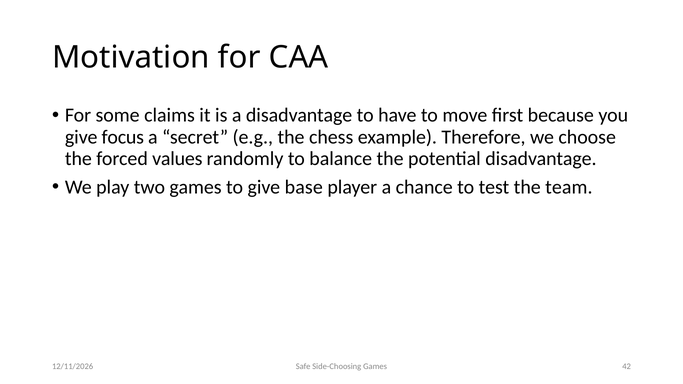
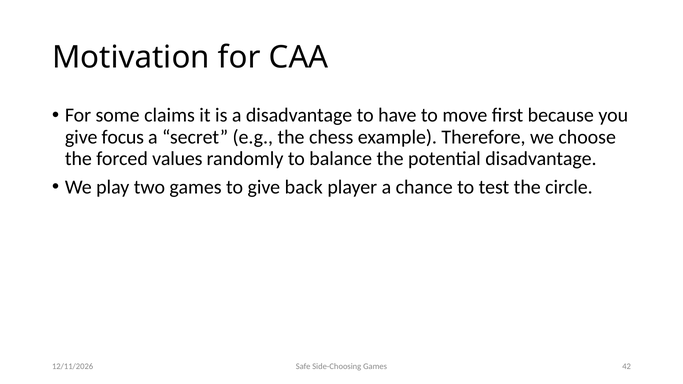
base: base -> back
team: team -> circle
